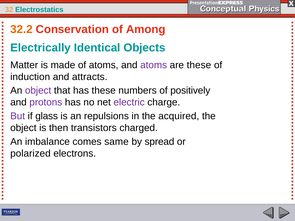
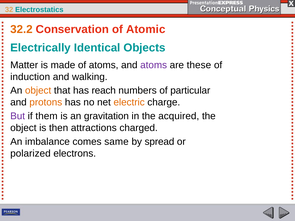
Among: Among -> Atomic
attracts: attracts -> walking
object at (38, 91) colour: purple -> orange
has these: these -> reach
positively: positively -> particular
protons colour: purple -> orange
electric colour: purple -> orange
glass: glass -> them
repulsions: repulsions -> gravitation
transistors: transistors -> attractions
